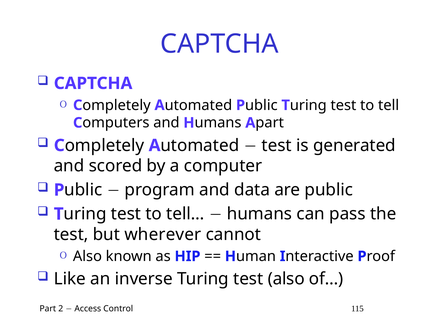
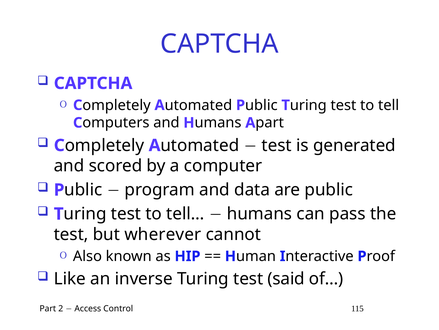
test also: also -> said
